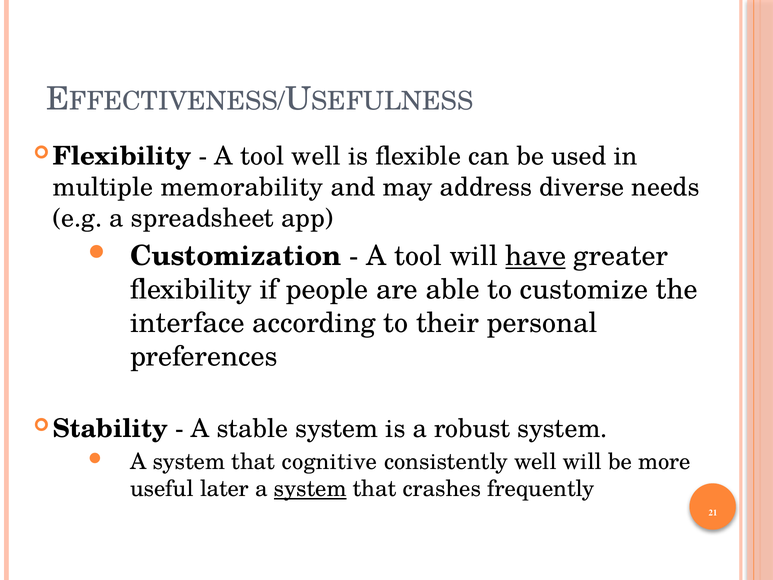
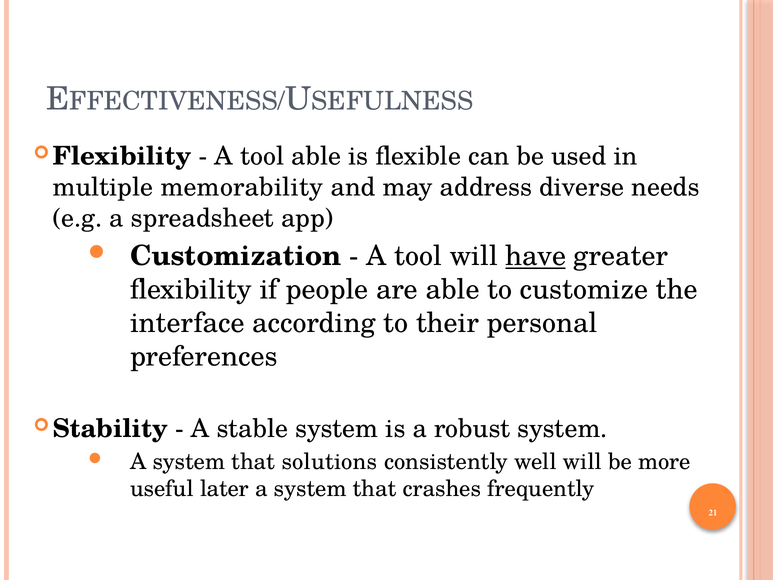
tool well: well -> able
cognitive: cognitive -> solutions
system at (310, 489) underline: present -> none
